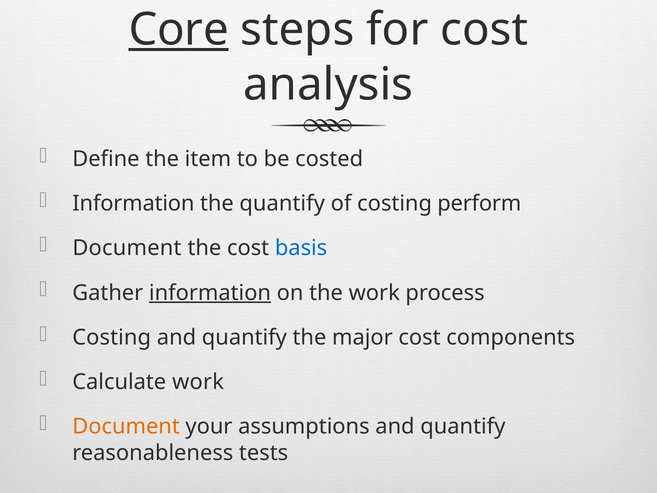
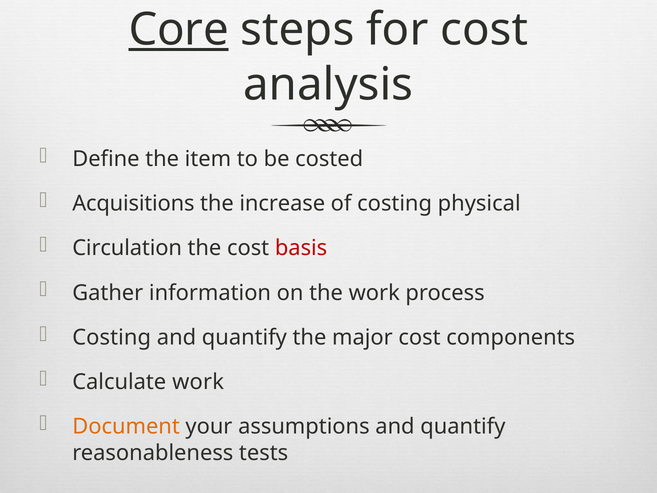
Information at (133, 204): Information -> Acquisitions
the quantify: quantify -> increase
perform: perform -> physical
Document at (127, 248): Document -> Circulation
basis colour: blue -> red
information at (210, 293) underline: present -> none
